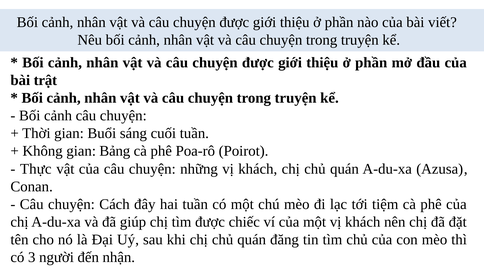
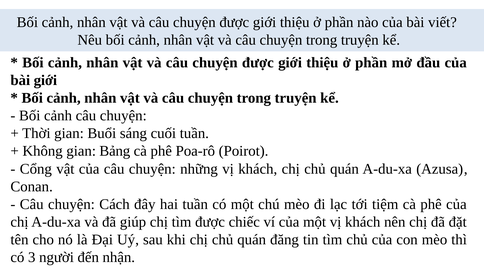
bài trật: trật -> giới
Thực: Thực -> Cổng
